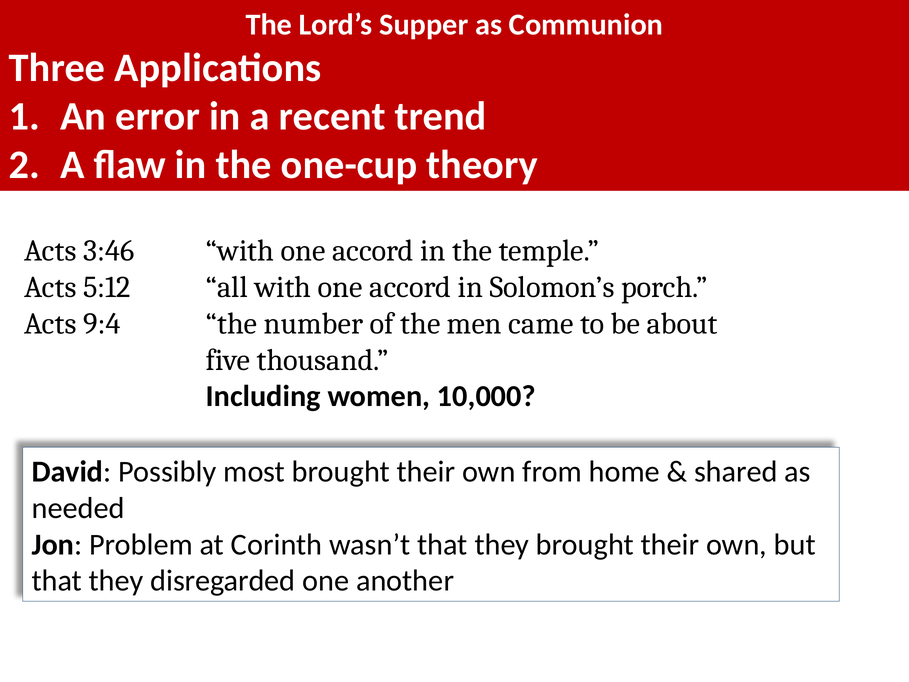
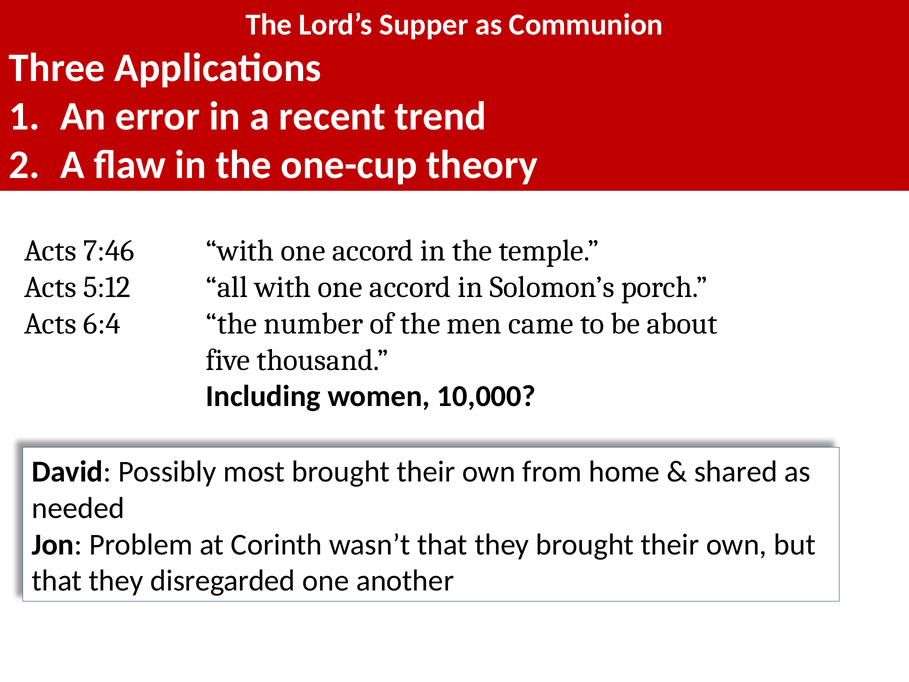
3:46: 3:46 -> 7:46
9:4: 9:4 -> 6:4
